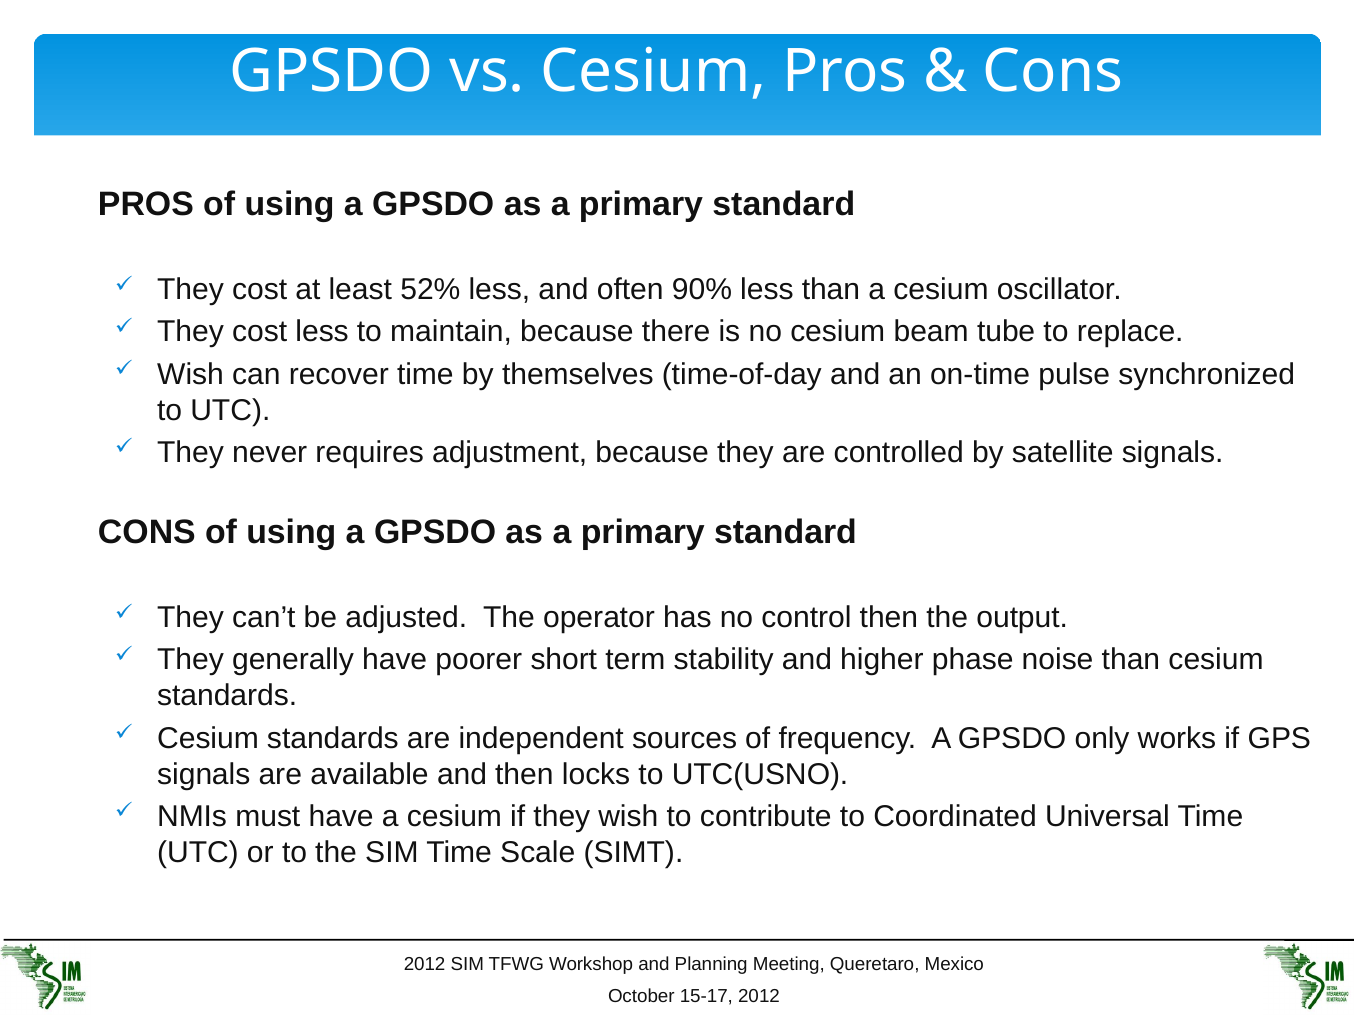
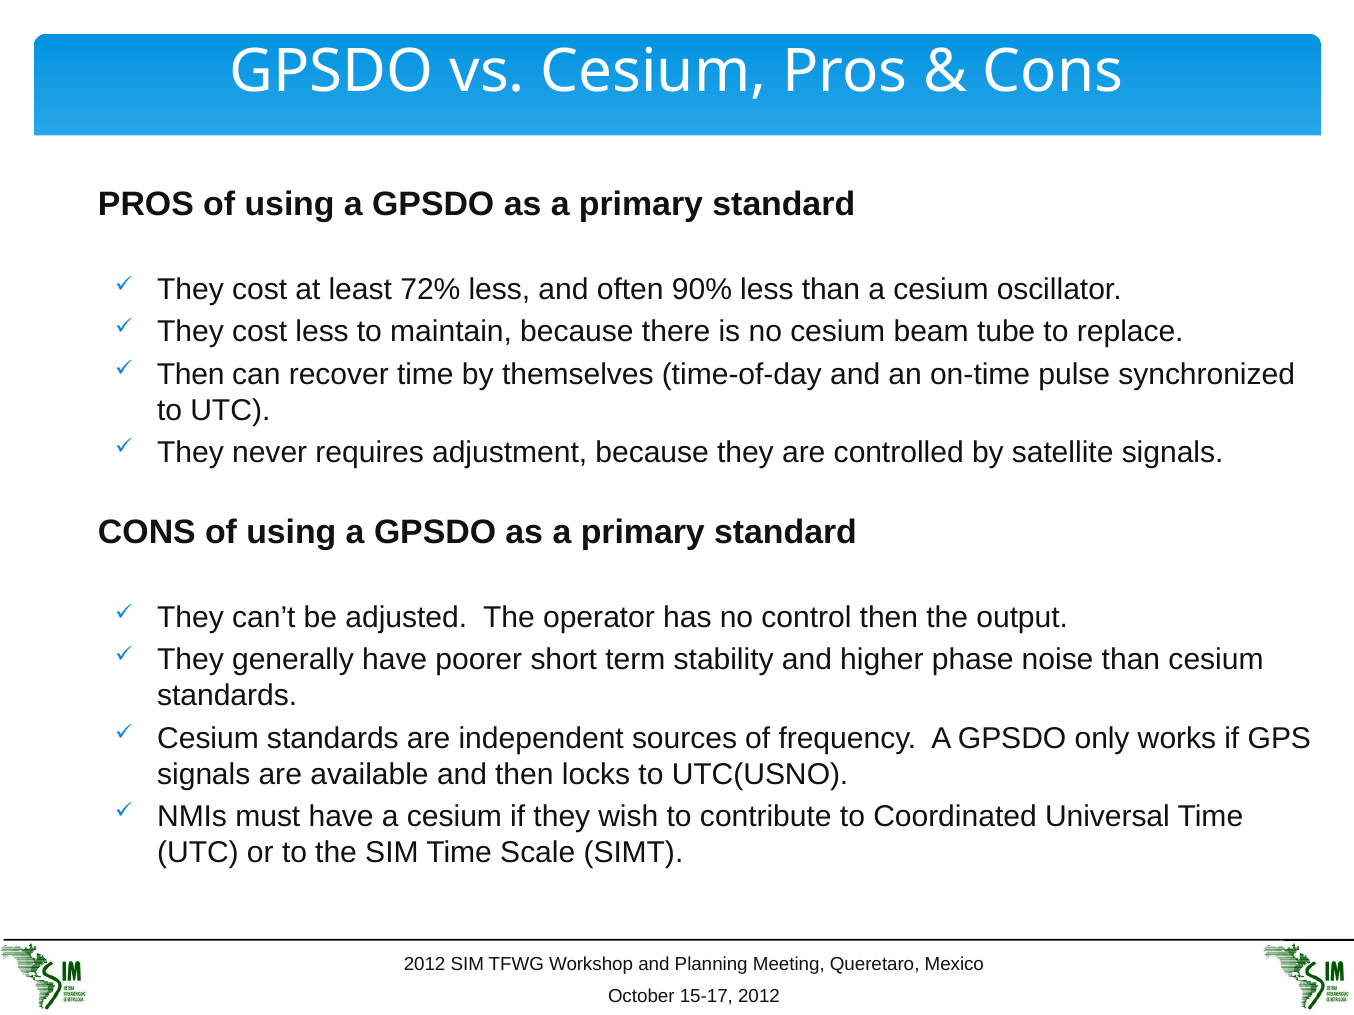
52%: 52% -> 72%
Wish at (191, 374): Wish -> Then
